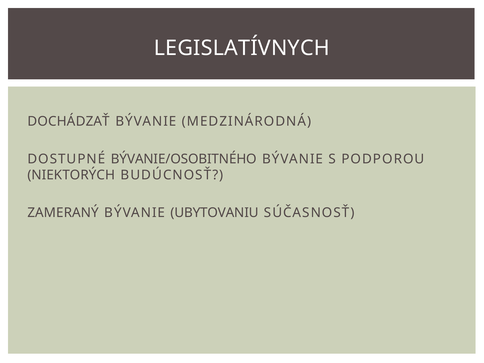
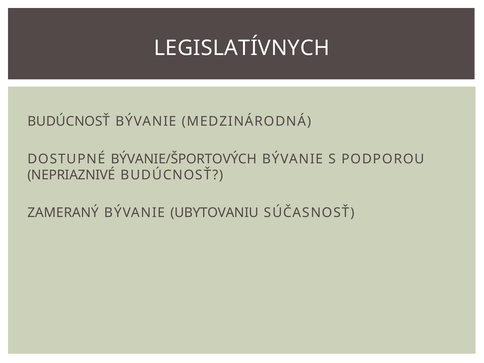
DOCHÁDZAŤ at (69, 121): DOCHÁDZAŤ -> BUDÚCNOSŤ
BÝVANIE/OSOBITNÉHO: BÝVANIE/OSOBITNÉHO -> BÝVANIE/ŠPORTOVÝCH
NIEKTORÝCH: NIEKTORÝCH -> NEPRIAZNIVÉ
